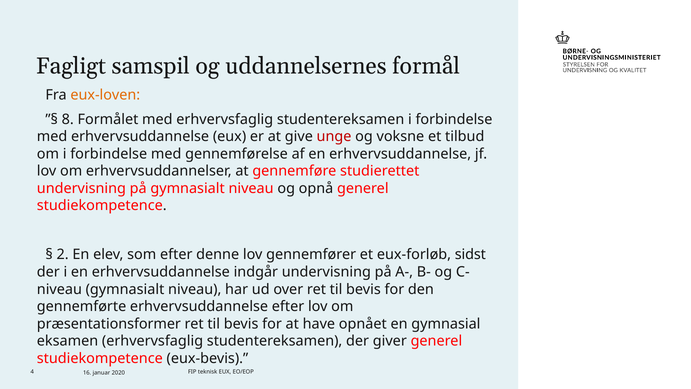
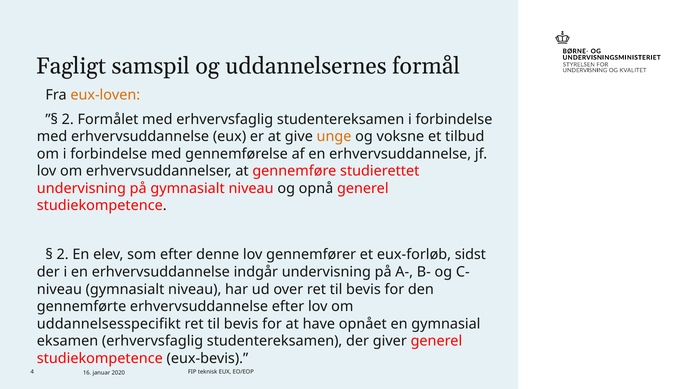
8 at (68, 119): 8 -> 2
unge colour: red -> orange
præsentationsformer: præsentationsformer -> uddannelsesspecifikt
